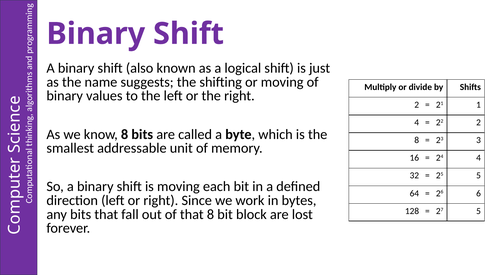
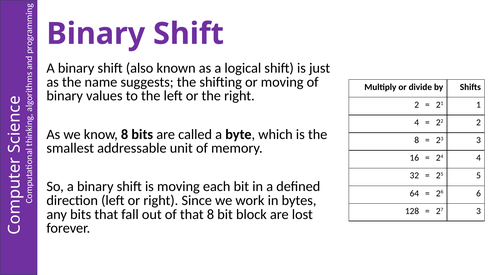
27 5: 5 -> 3
